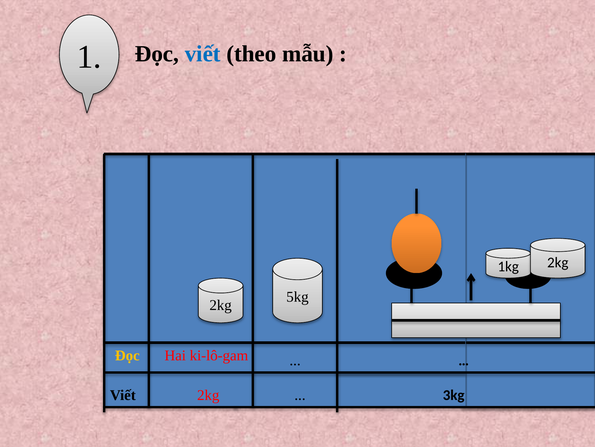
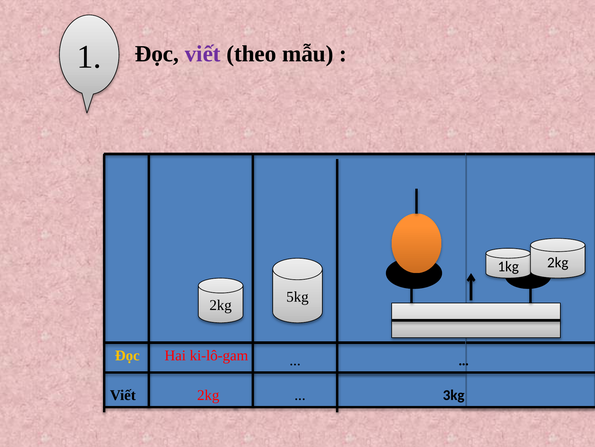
viết at (203, 54) colour: blue -> purple
